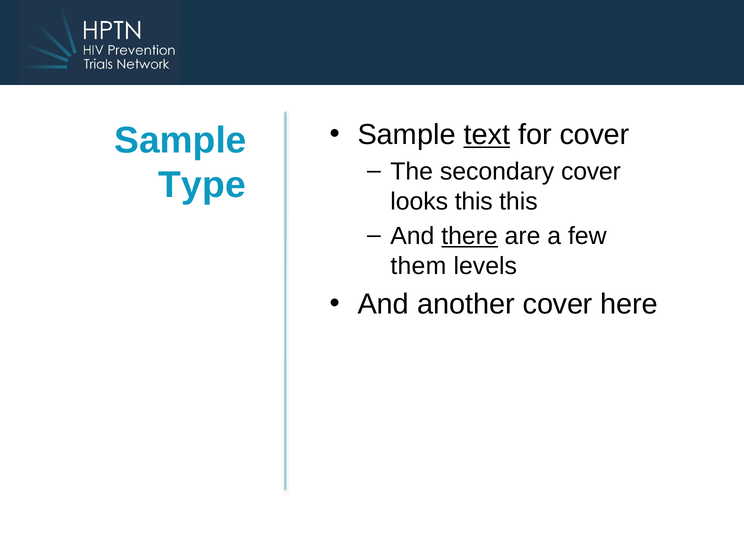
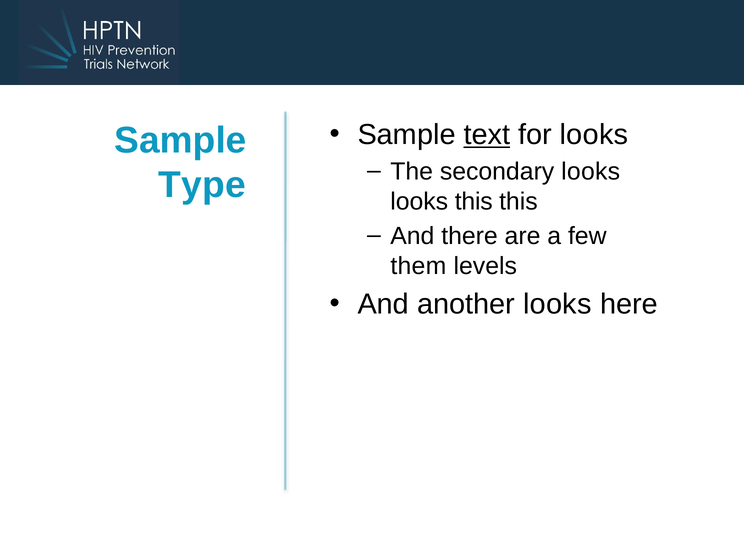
for cover: cover -> looks
secondary cover: cover -> looks
there underline: present -> none
another cover: cover -> looks
